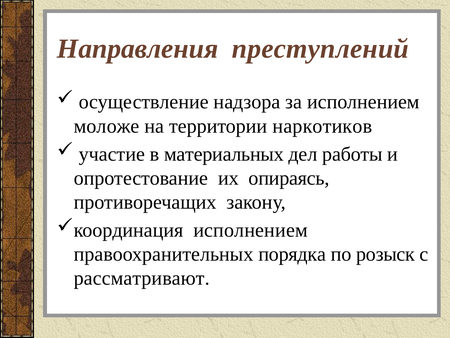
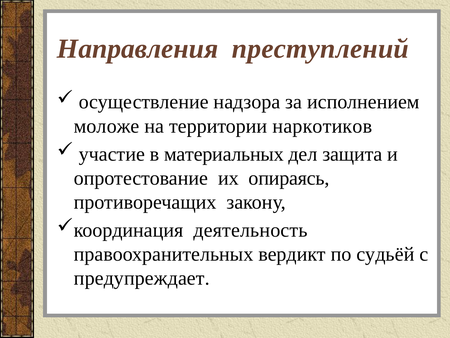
работы: работы -> защита
координация исполнением: исполнением -> деятельность
порядка: порядка -> вердикт
розыск: розыск -> судьёй
рассматривают: рассматривают -> предупреждает
